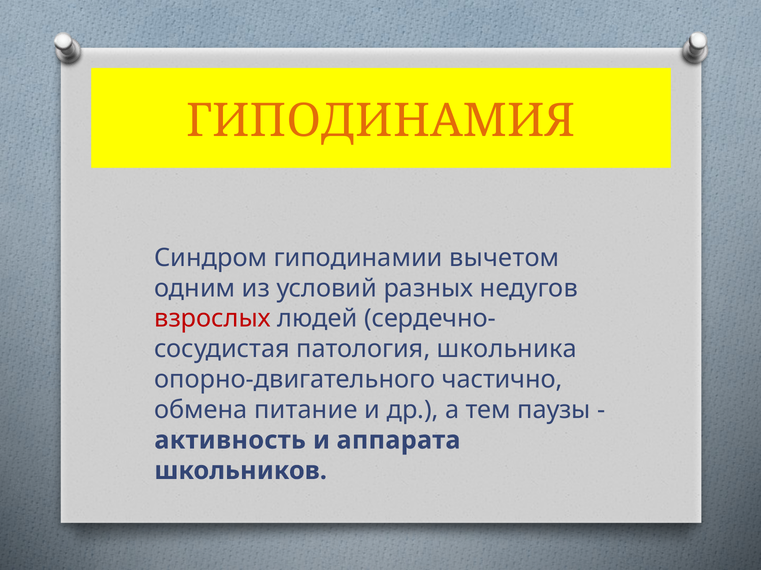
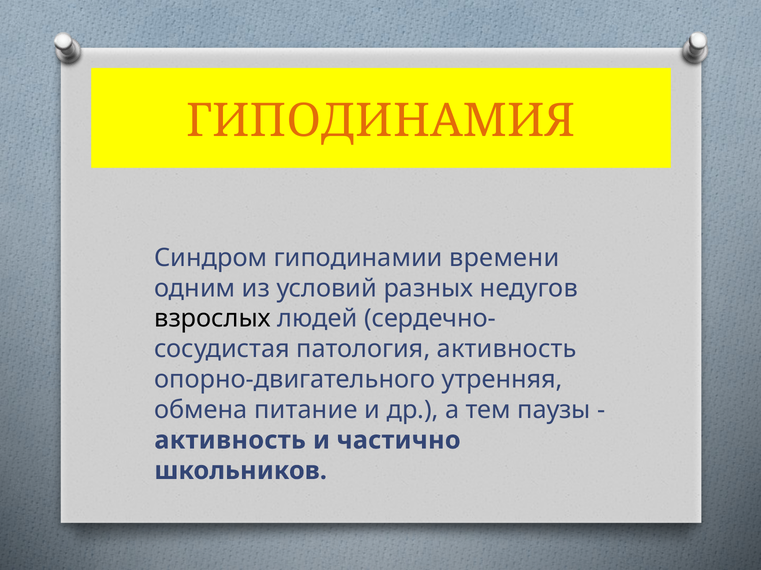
вычетом: вычетом -> времени
взрослых colour: red -> black
патология школьника: школьника -> активность
частично: частично -> утренняя
аппарата: аппарата -> частично
